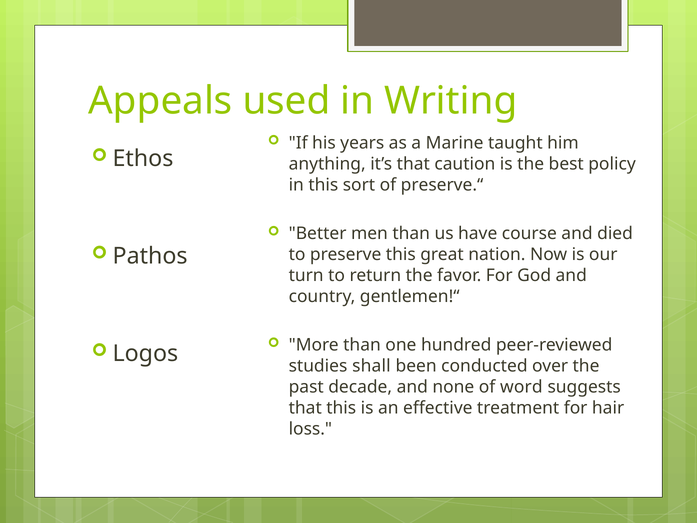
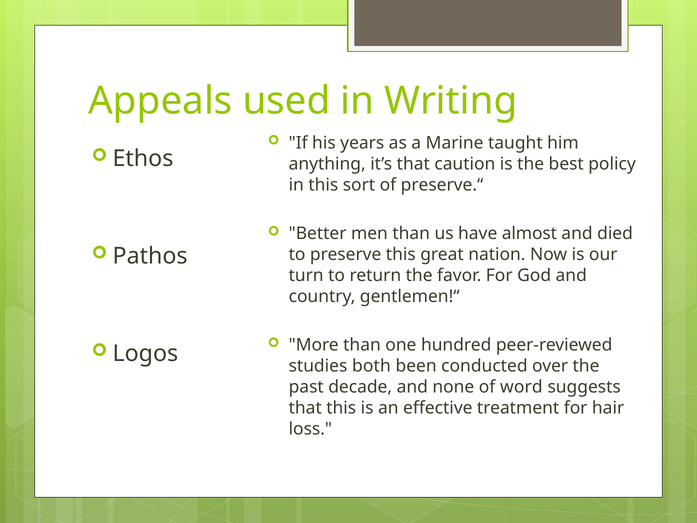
course: course -> almost
shall: shall -> both
